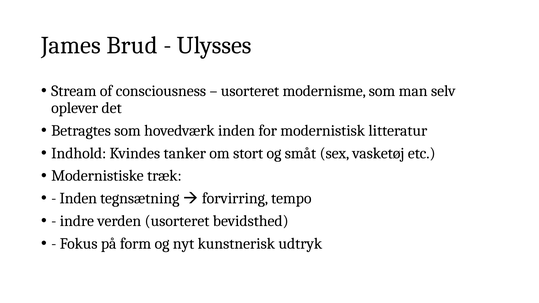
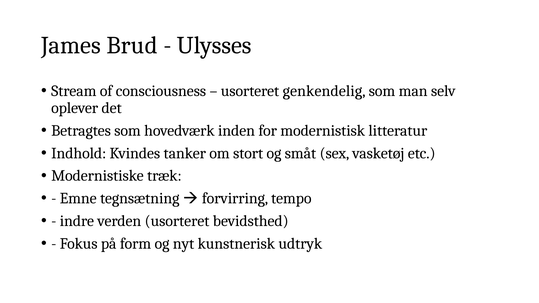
modernisme: modernisme -> genkendelig
Inden at (78, 199): Inden -> Emne
